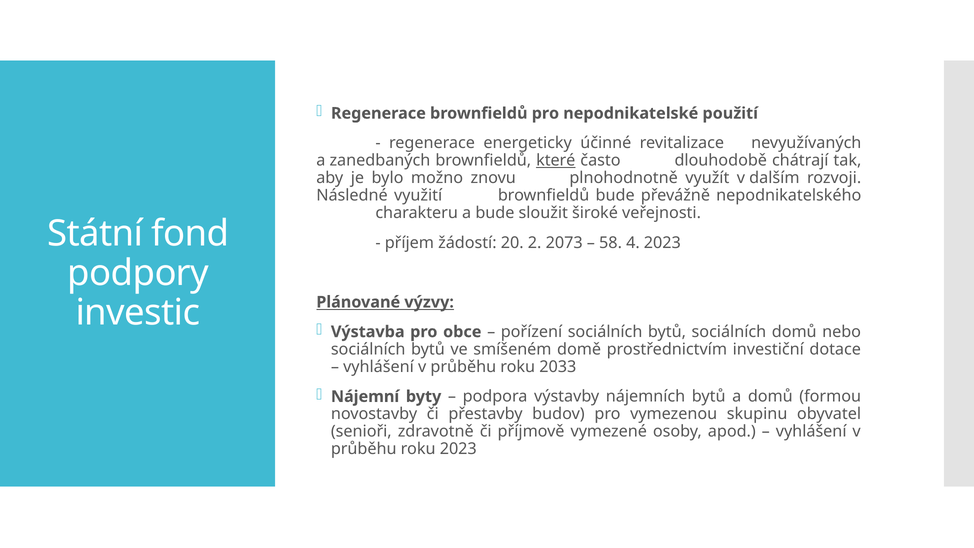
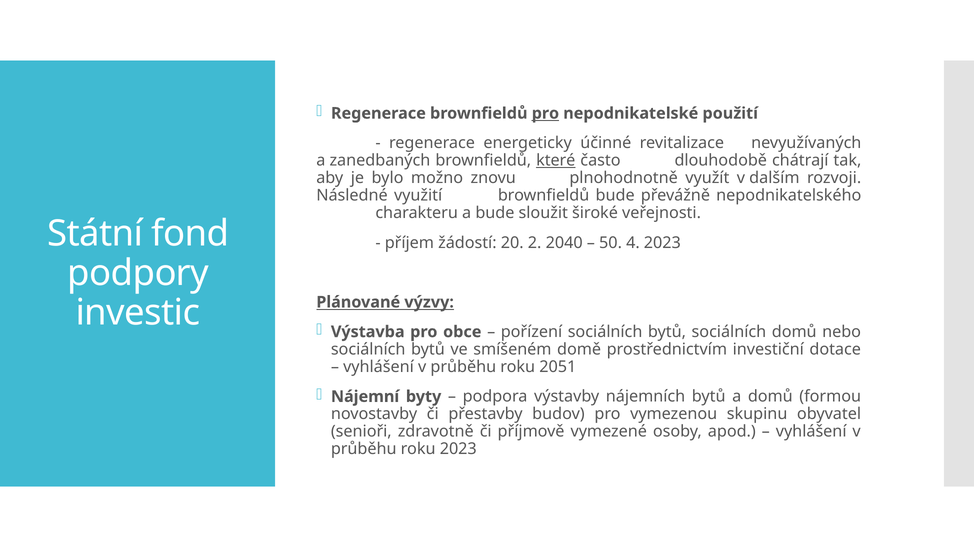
pro at (545, 113) underline: none -> present
2073: 2073 -> 2040
58: 58 -> 50
2033: 2033 -> 2051
